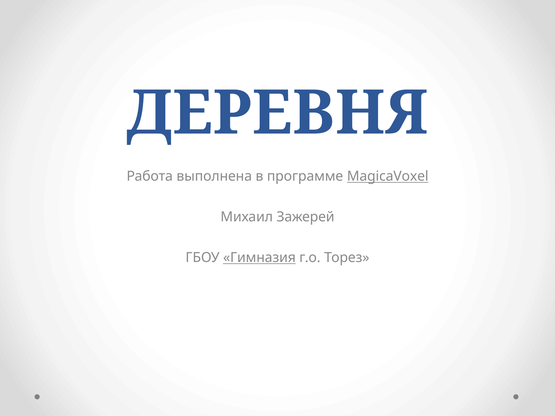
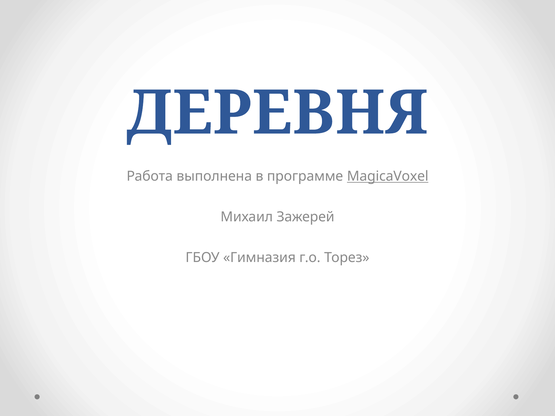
Гимназия underline: present -> none
